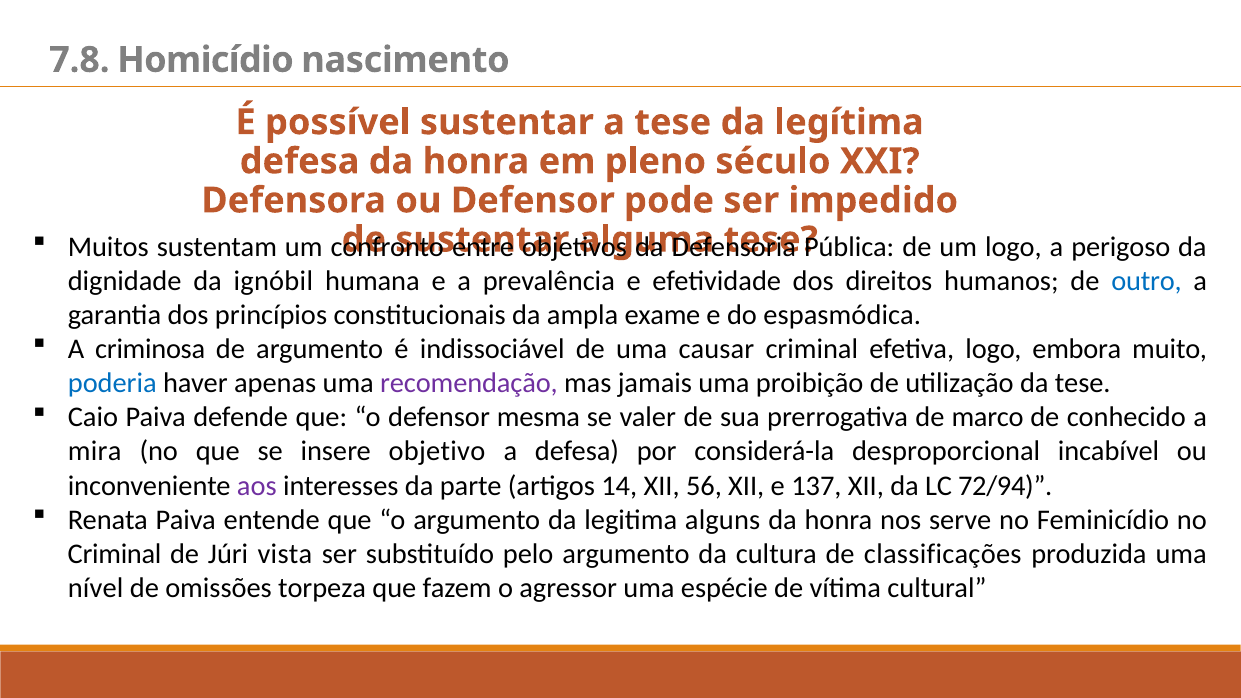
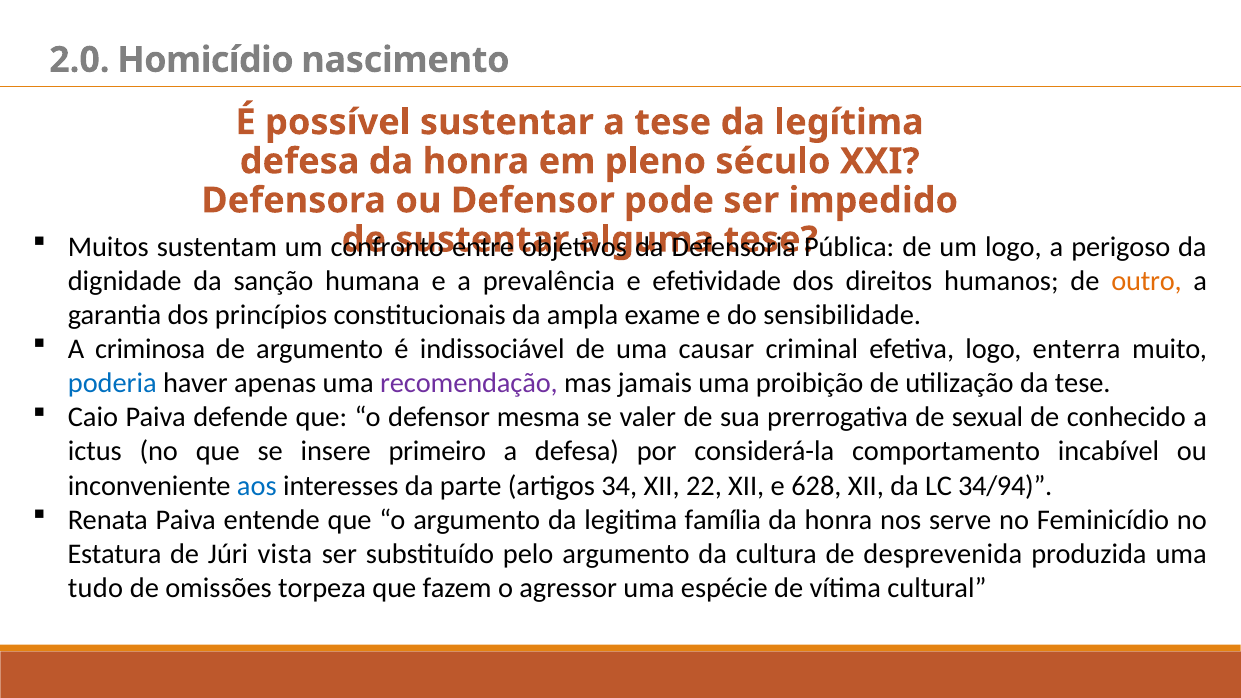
7.8: 7.8 -> 2.0
ignóbil: ignóbil -> sanção
outro colour: blue -> orange
espasmódica: espasmódica -> sensibilidade
embora: embora -> enterra
marco: marco -> sexual
mira: mira -> ictus
objetivo: objetivo -> primeiro
desproporcional: desproporcional -> comportamento
aos colour: purple -> blue
14: 14 -> 34
56: 56 -> 22
137: 137 -> 628
72/94: 72/94 -> 34/94
alguns: alguns -> família
Criminal at (115, 554): Criminal -> Estatura
classificações: classificações -> desprevenida
nível: nível -> tudo
